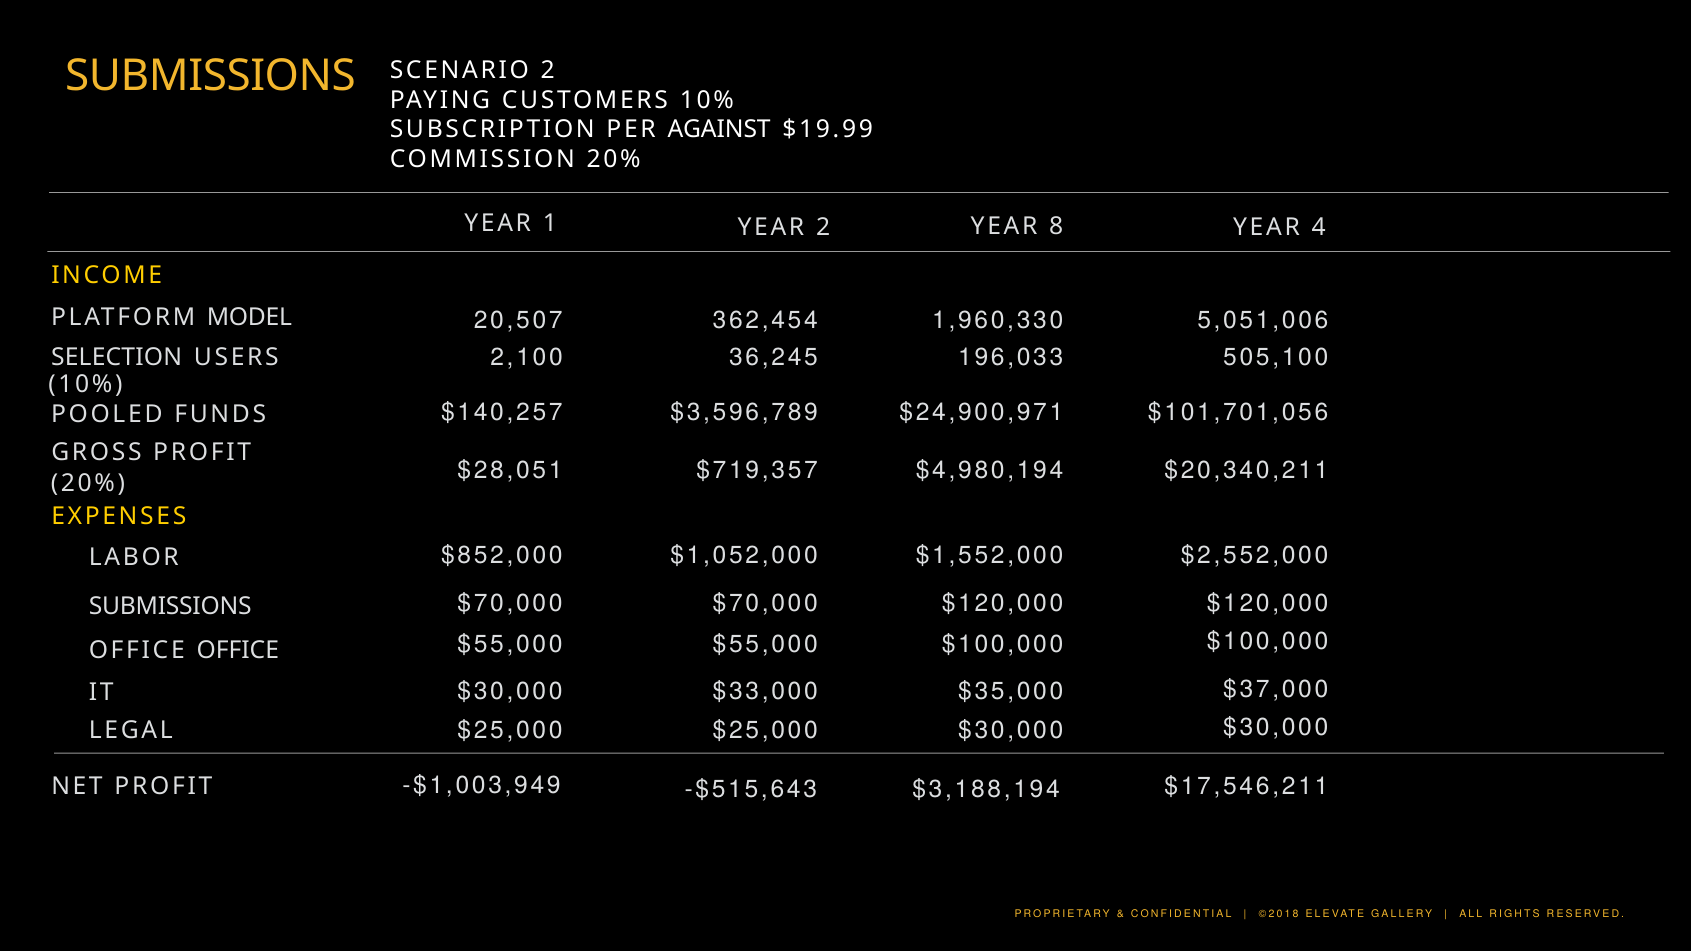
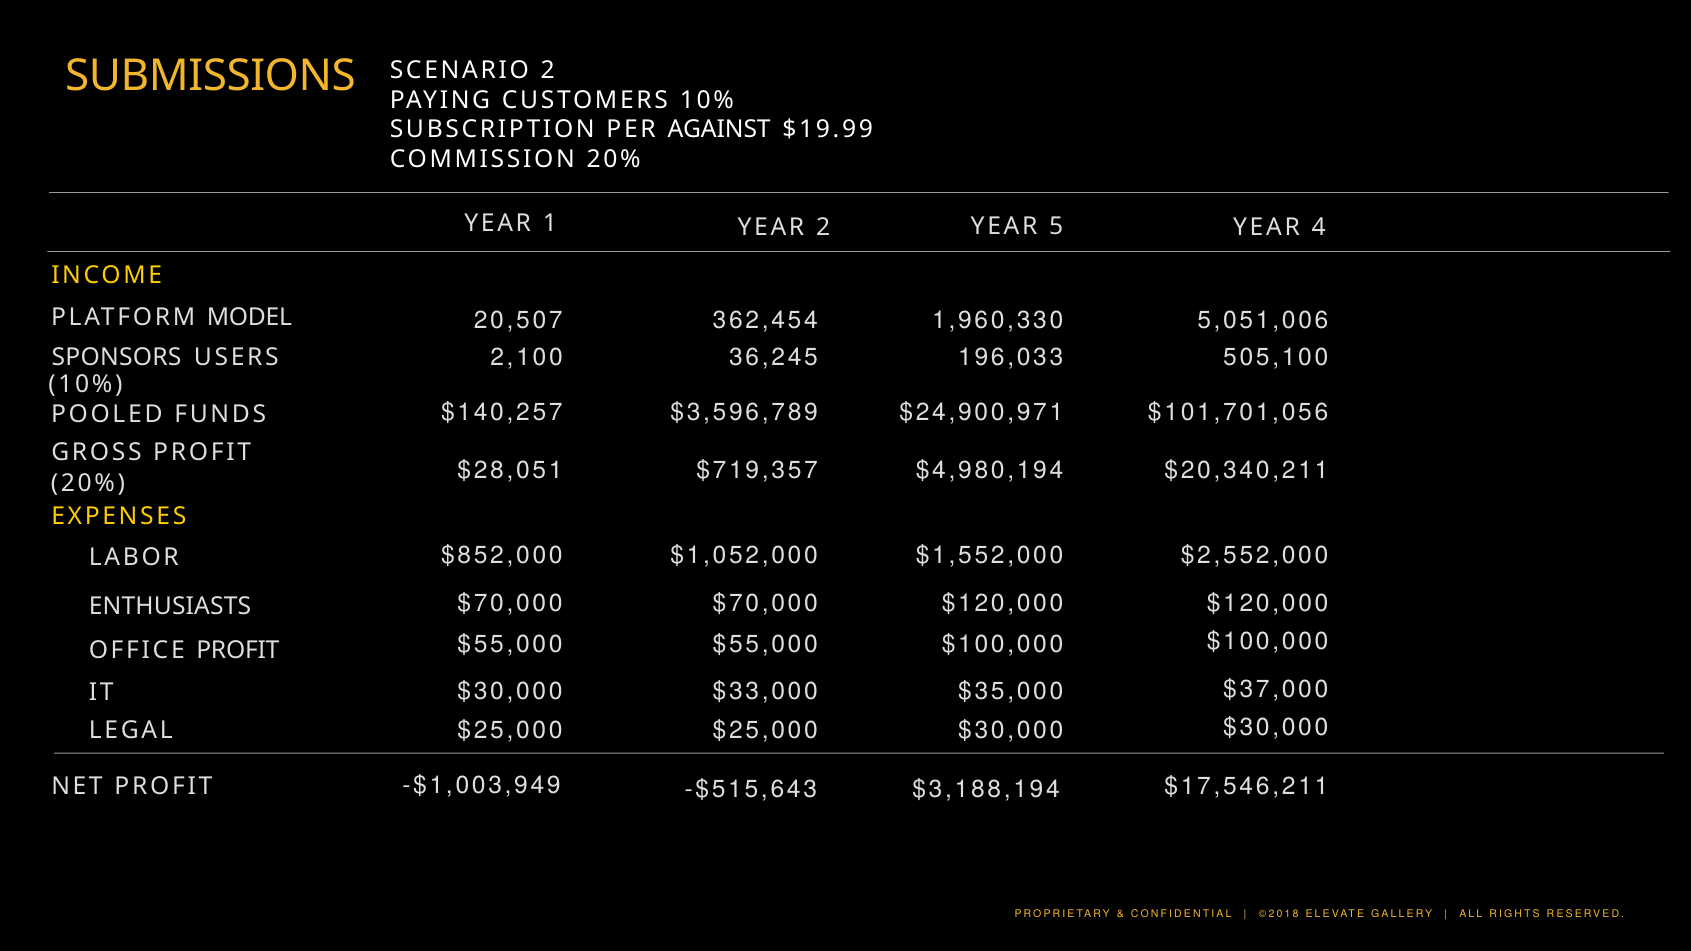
8: 8 -> 5
SELECTION: SELECTION -> SPONSORS
SUBMISSIONS at (170, 606): SUBMISSIONS -> ENTHUSIASTS
OFFICE OFFICE: OFFICE -> PROFIT
